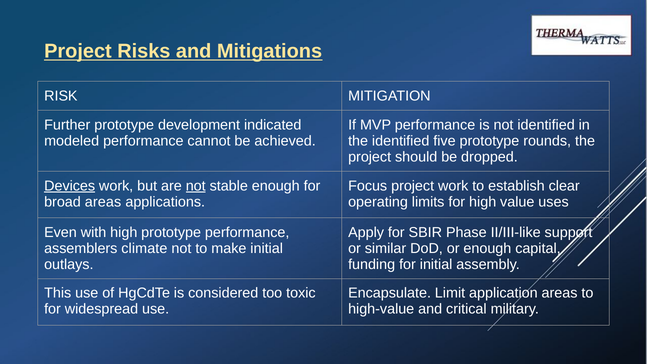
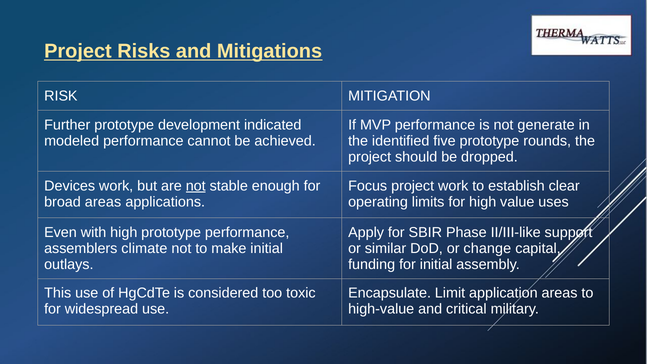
not identified: identified -> generate
Devices underline: present -> none
or enough: enough -> change
